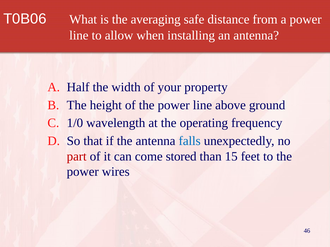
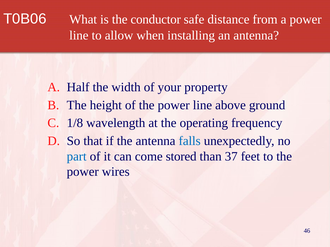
averaging: averaging -> conductor
1/0: 1/0 -> 1/8
part colour: red -> blue
15: 15 -> 37
